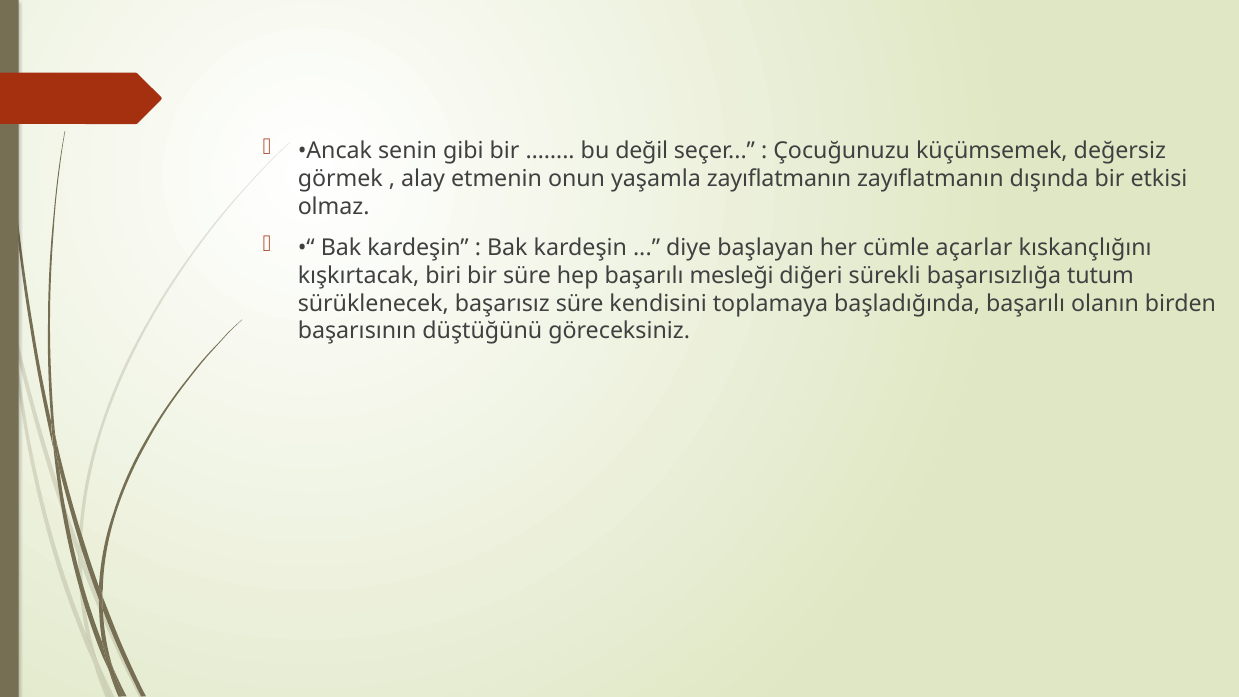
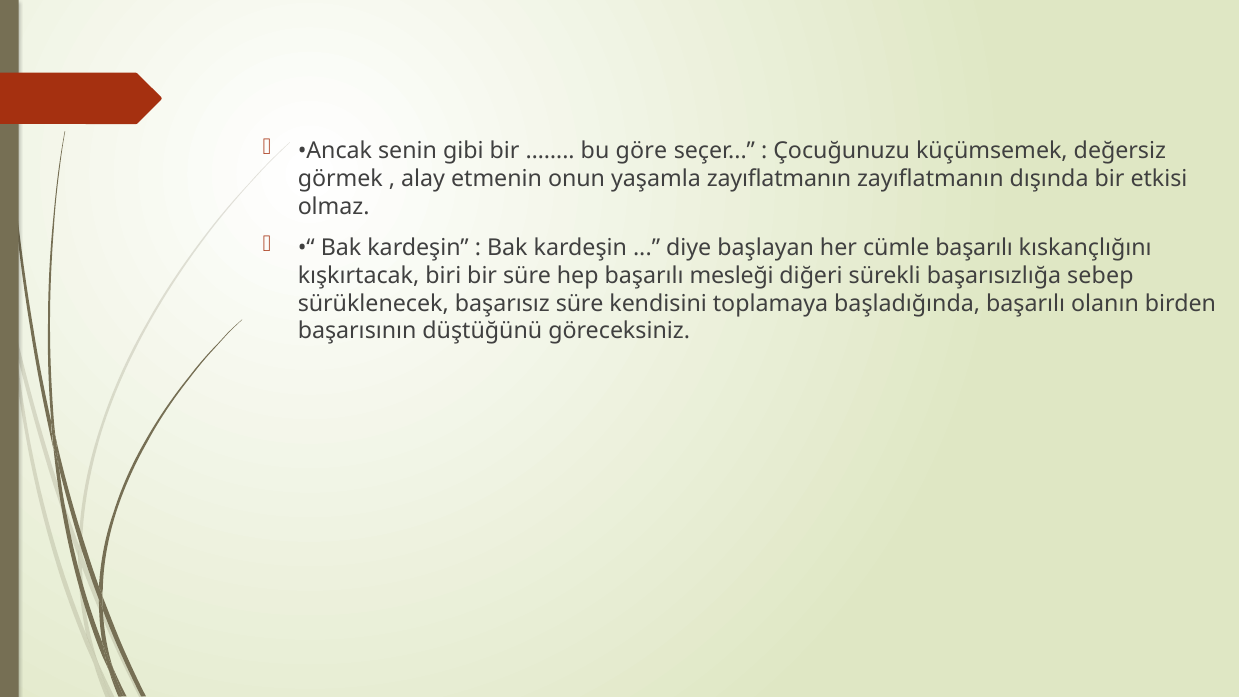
değil: değil -> göre
cümle açarlar: açarlar -> başarılı
tutum: tutum -> sebep
